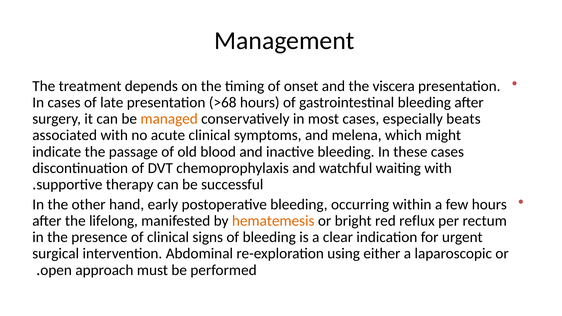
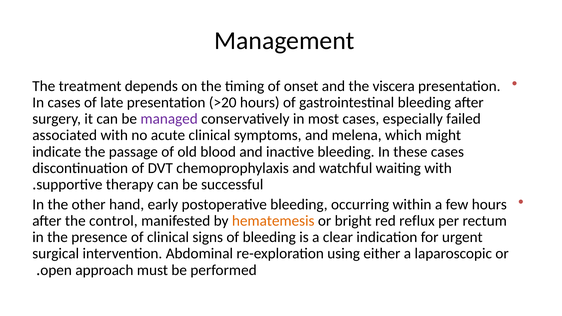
>68: >68 -> >20
managed colour: orange -> purple
beats: beats -> failed
lifelong: lifelong -> control
